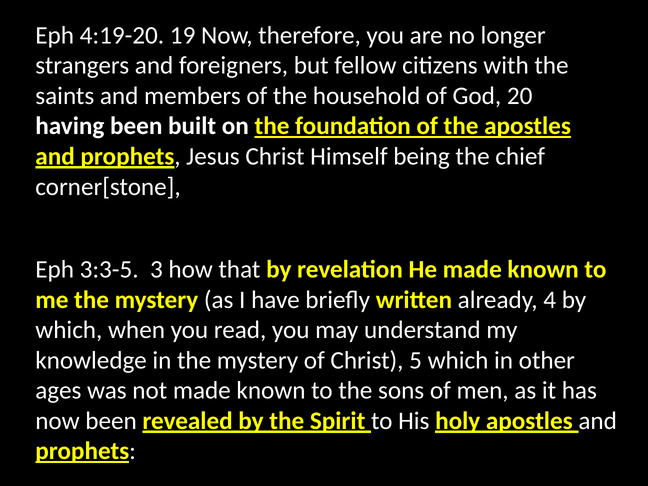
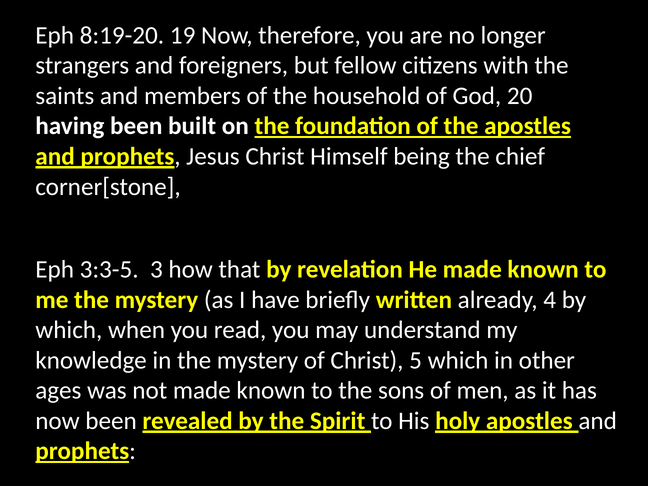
4:19-20: 4:19-20 -> 8:19-20
